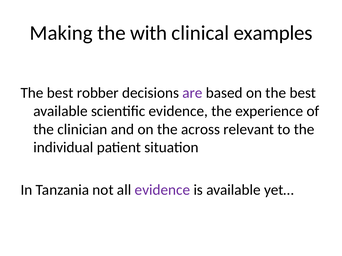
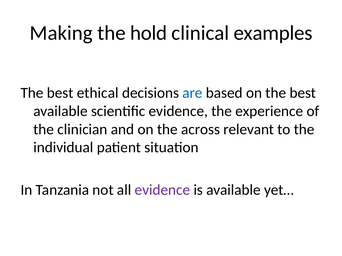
with: with -> hold
robber: robber -> ethical
are colour: purple -> blue
